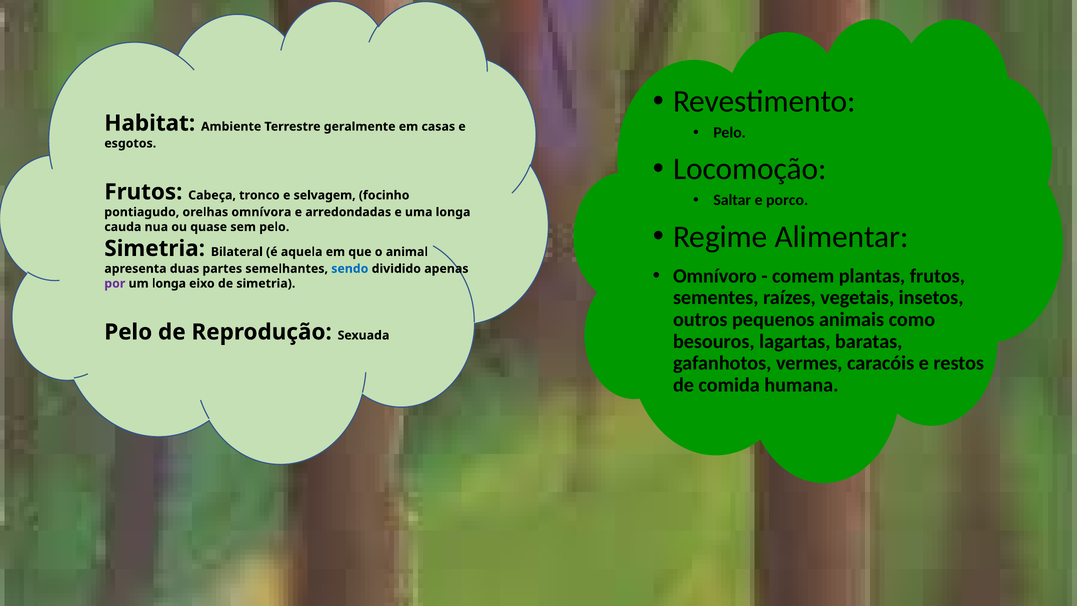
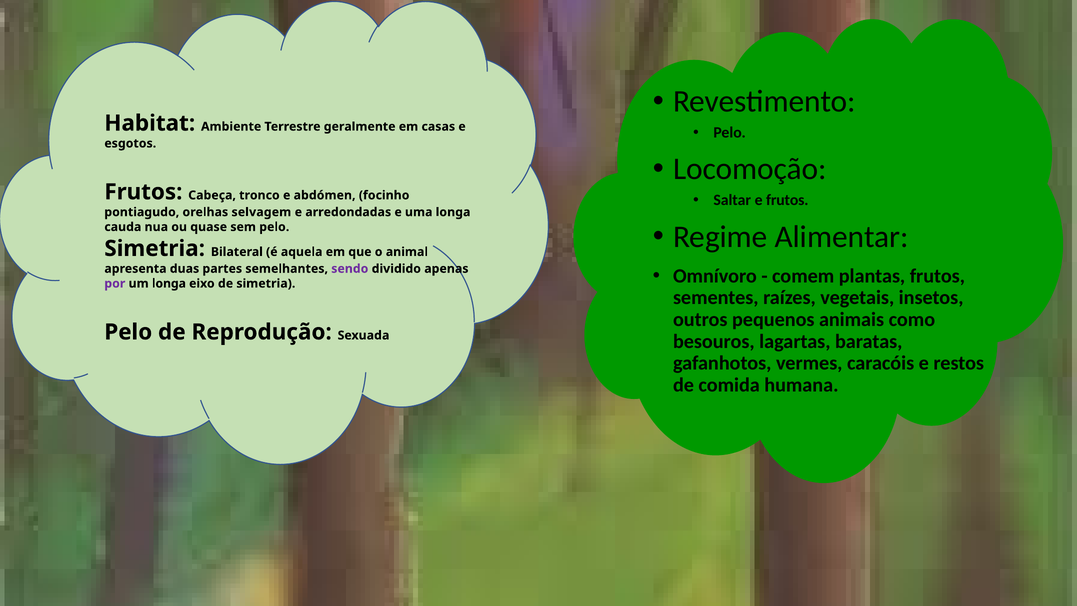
selvagem: selvagem -> abdómen
e porco: porco -> frutos
omnívora: omnívora -> selvagem
sendo colour: blue -> purple
